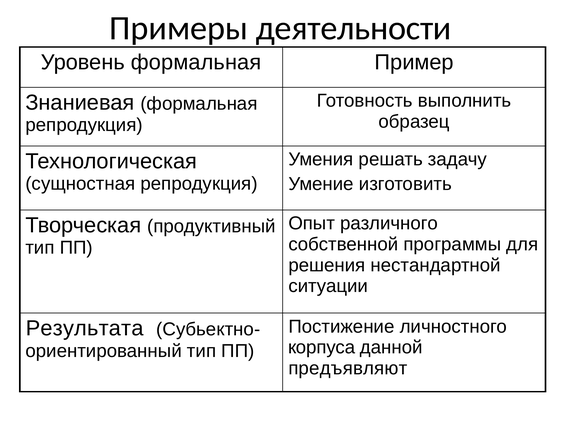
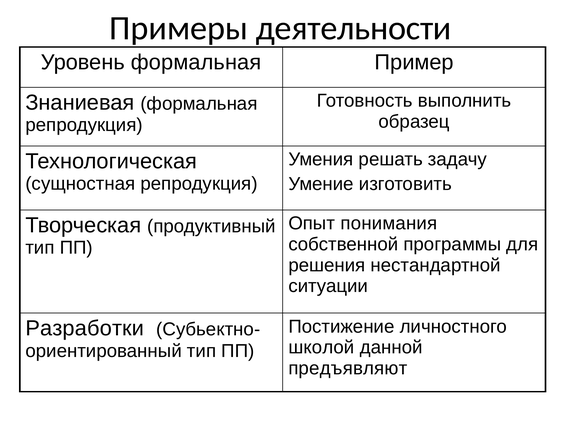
различного: различного -> понимания
Результата: Результата -> Разработки
корпуса: корпуса -> школой
